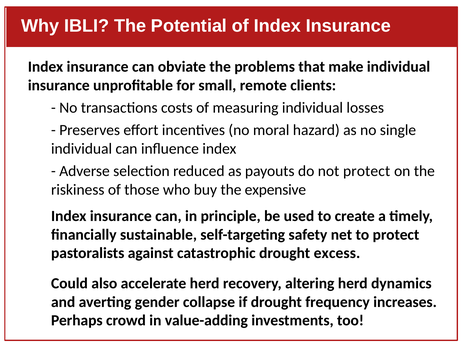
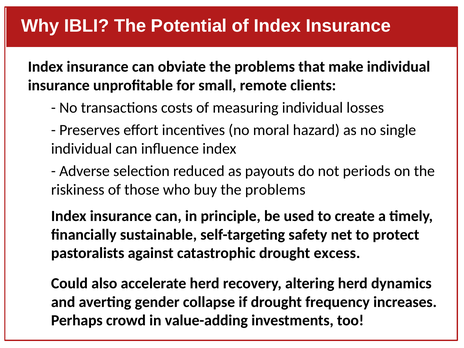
not protect: protect -> periods
buy the expensive: expensive -> problems
